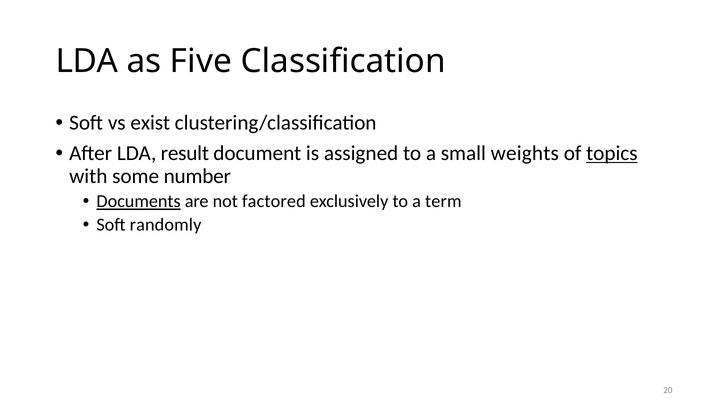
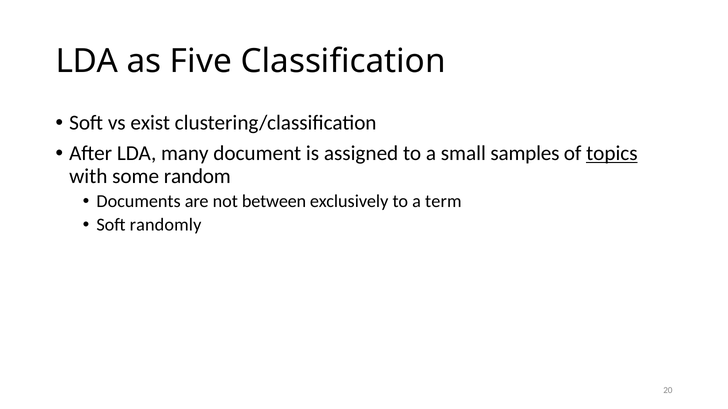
result: result -> many
weights: weights -> samples
number: number -> random
Documents underline: present -> none
factored: factored -> between
